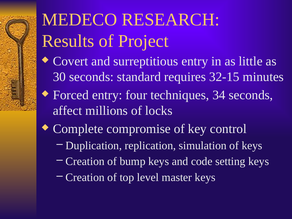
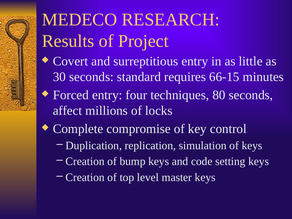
32-15: 32-15 -> 66-15
34: 34 -> 80
